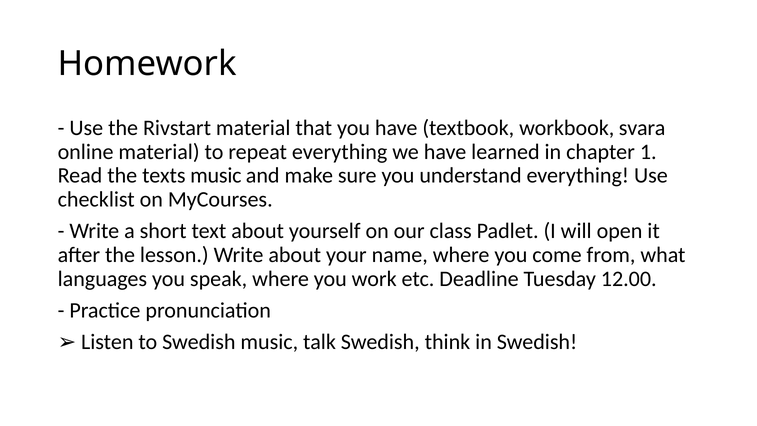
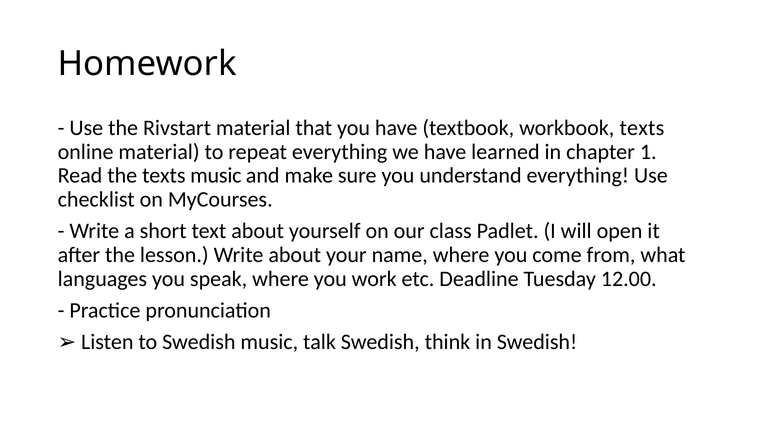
workbook svara: svara -> texts
